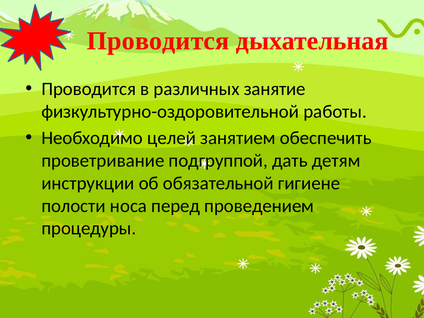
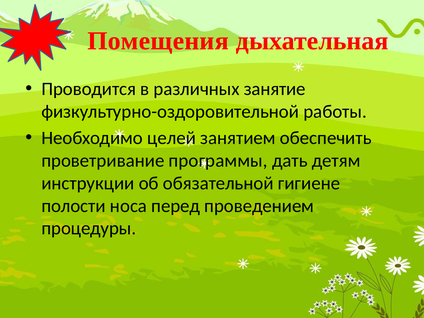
Проводится at (158, 41): Проводится -> Помещения
подгруппой: подгруппой -> программы
